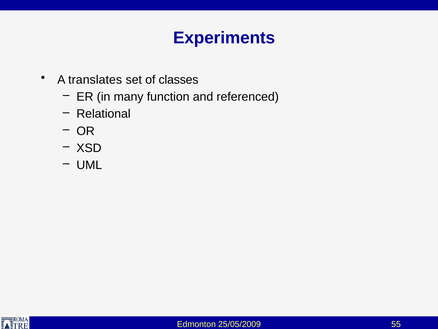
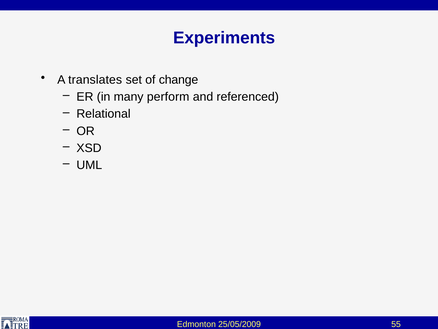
classes: classes -> change
function: function -> perform
